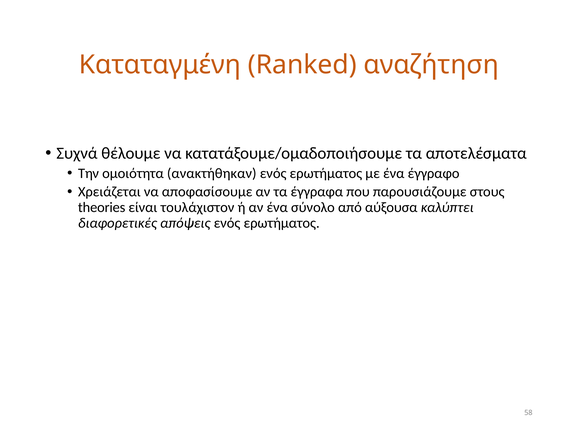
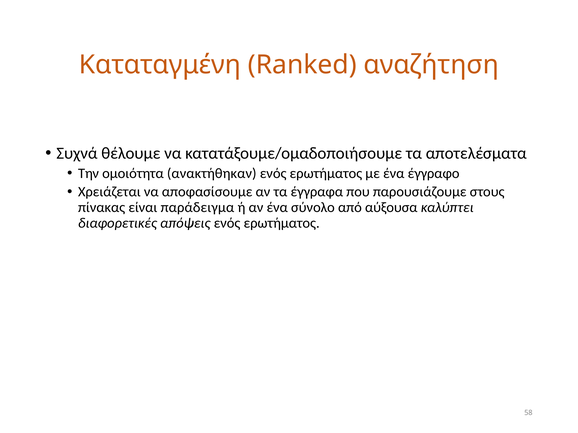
theories: theories -> πίνακας
τουλάχιστον: τουλάχιστον -> παράδειγμα
